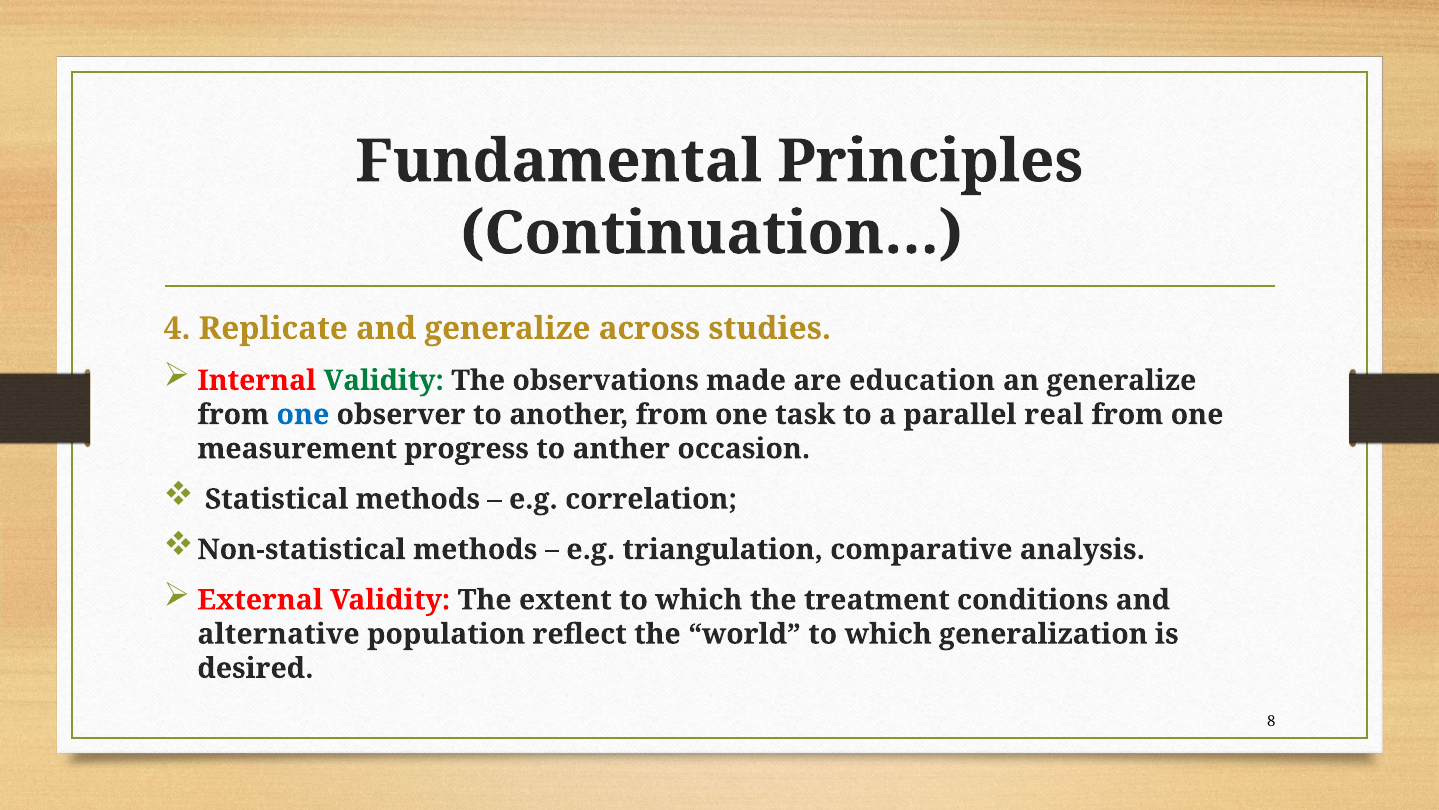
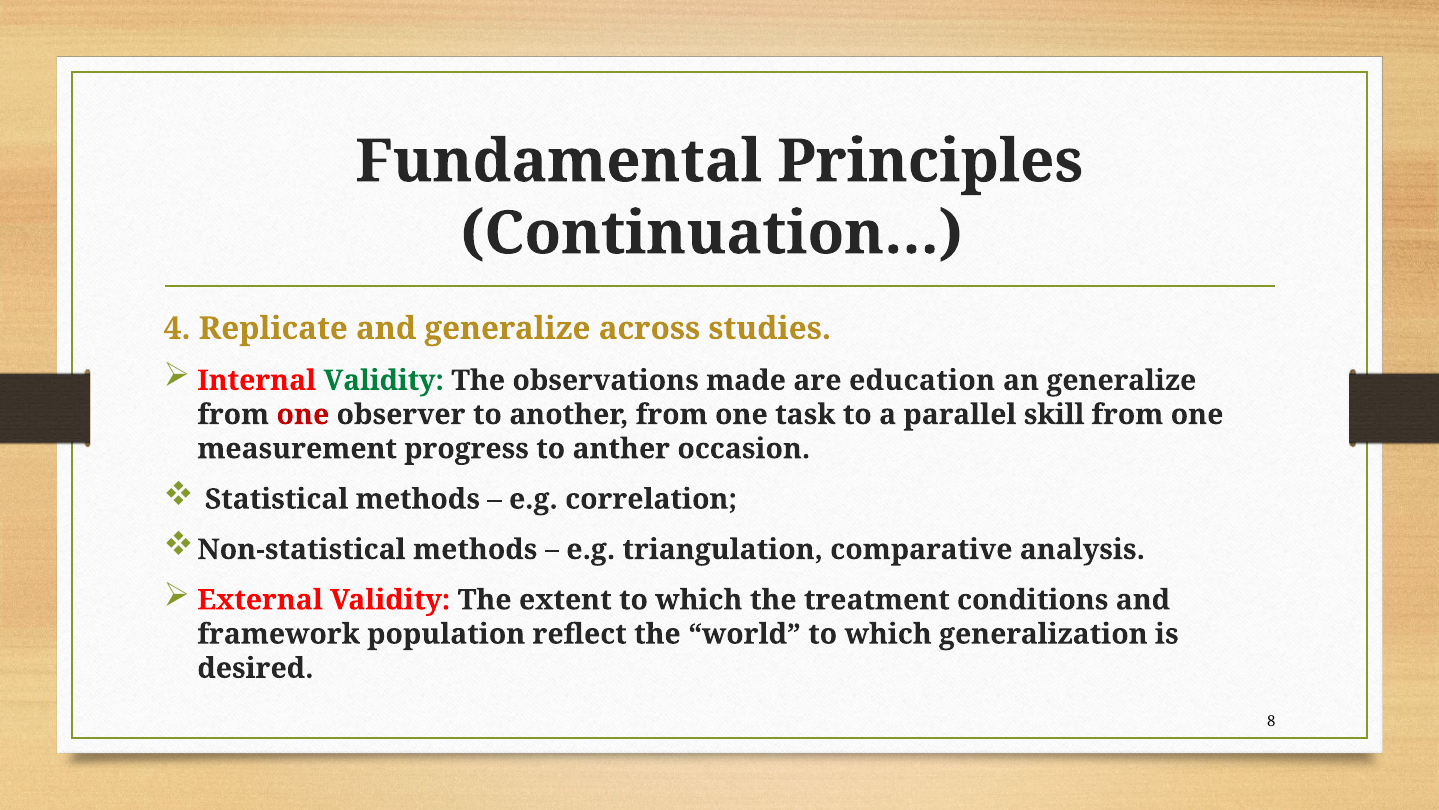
one at (303, 414) colour: blue -> red
real: real -> skill
alternative: alternative -> framework
